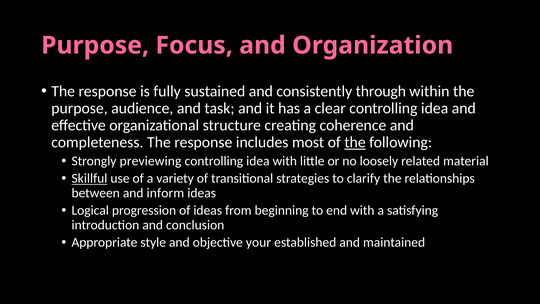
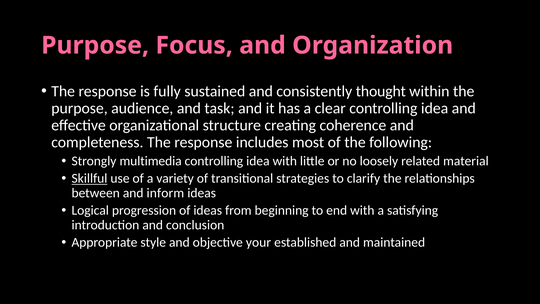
through: through -> thought
the at (355, 142) underline: present -> none
previewing: previewing -> multimedia
